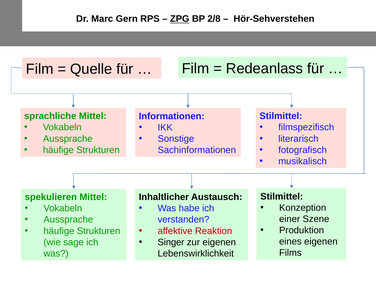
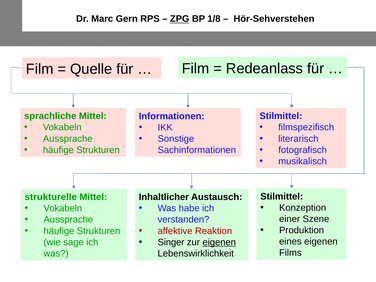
2/8: 2/8 -> 1/8
spekulieren: spekulieren -> strukturelle
eigenen at (219, 242) underline: none -> present
